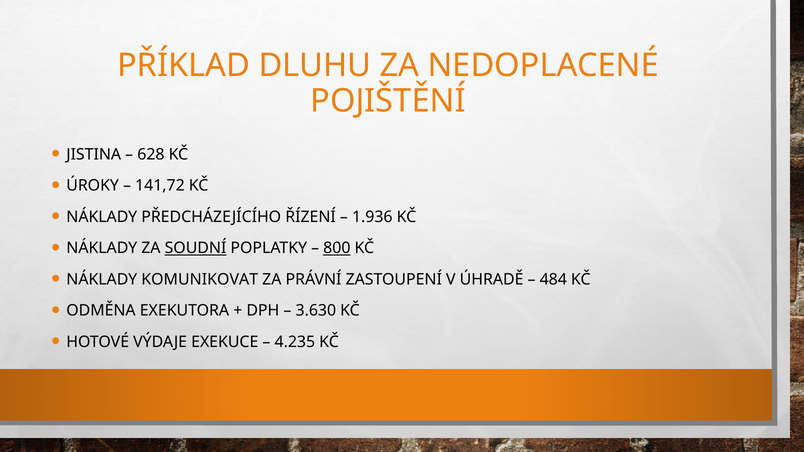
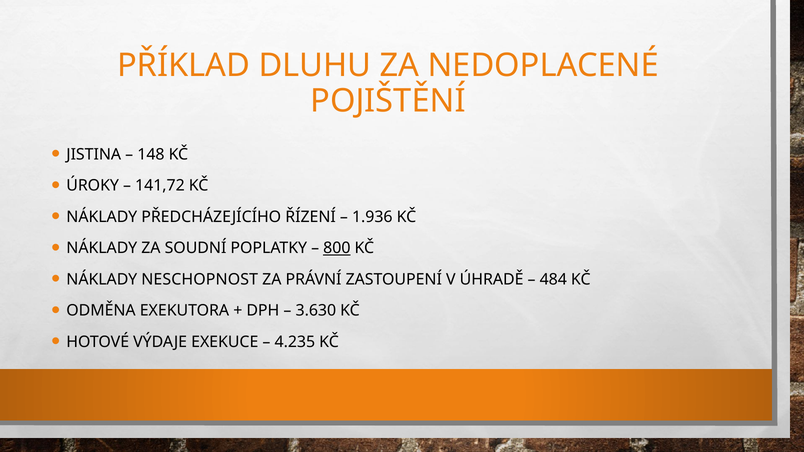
628: 628 -> 148
SOUDNÍ underline: present -> none
KOMUNIKOVAT: KOMUNIKOVAT -> NESCHOPNOST
